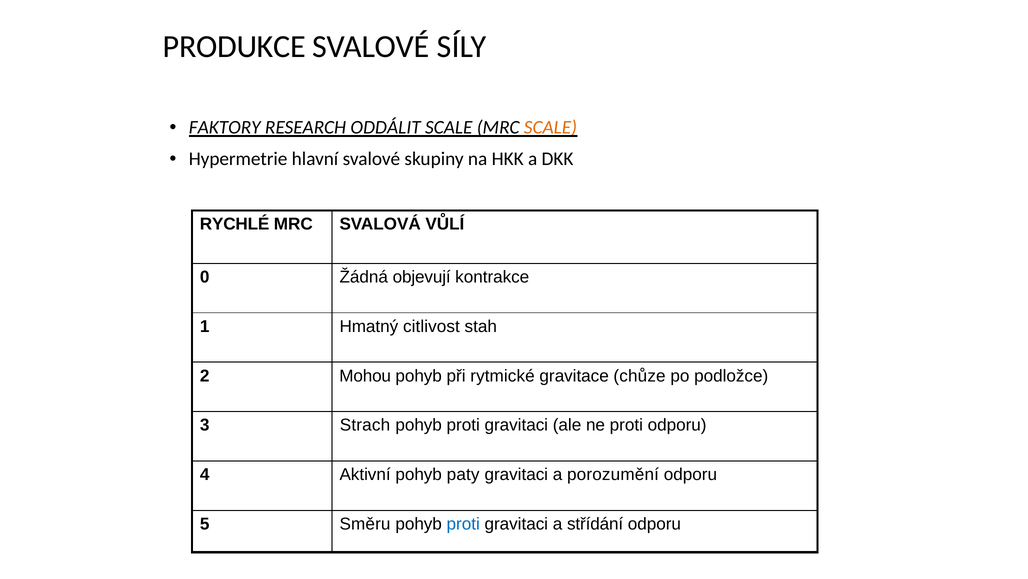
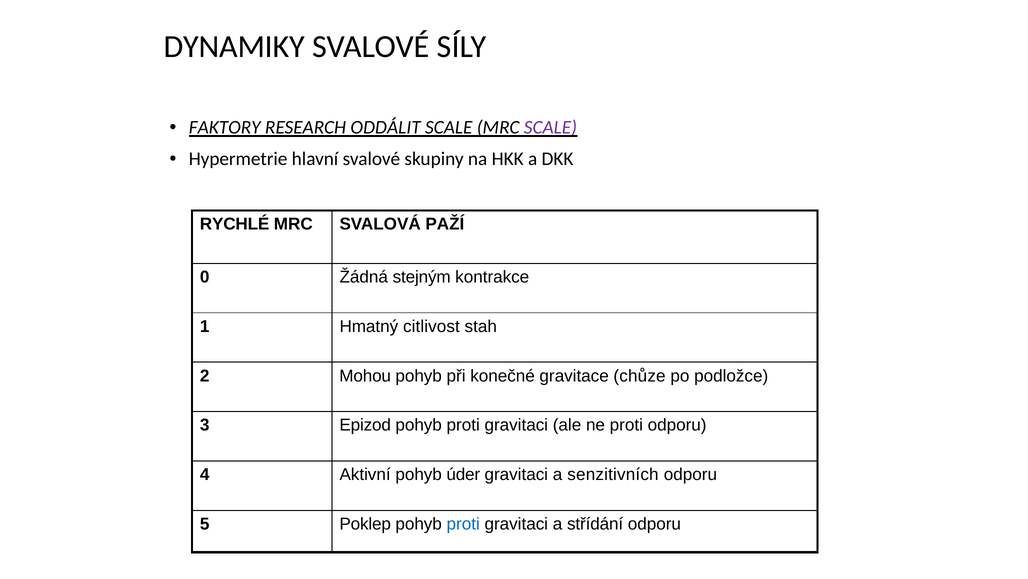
PRODUKCE: PRODUKCE -> DYNAMIKY
SCALE at (550, 127) colour: orange -> purple
VŮLÍ: VŮLÍ -> PAŽÍ
objevují: objevují -> stejným
rytmické: rytmické -> konečné
Strach: Strach -> Epizod
paty: paty -> úder
porozumění: porozumění -> senzitivních
Směru: Směru -> Poklep
